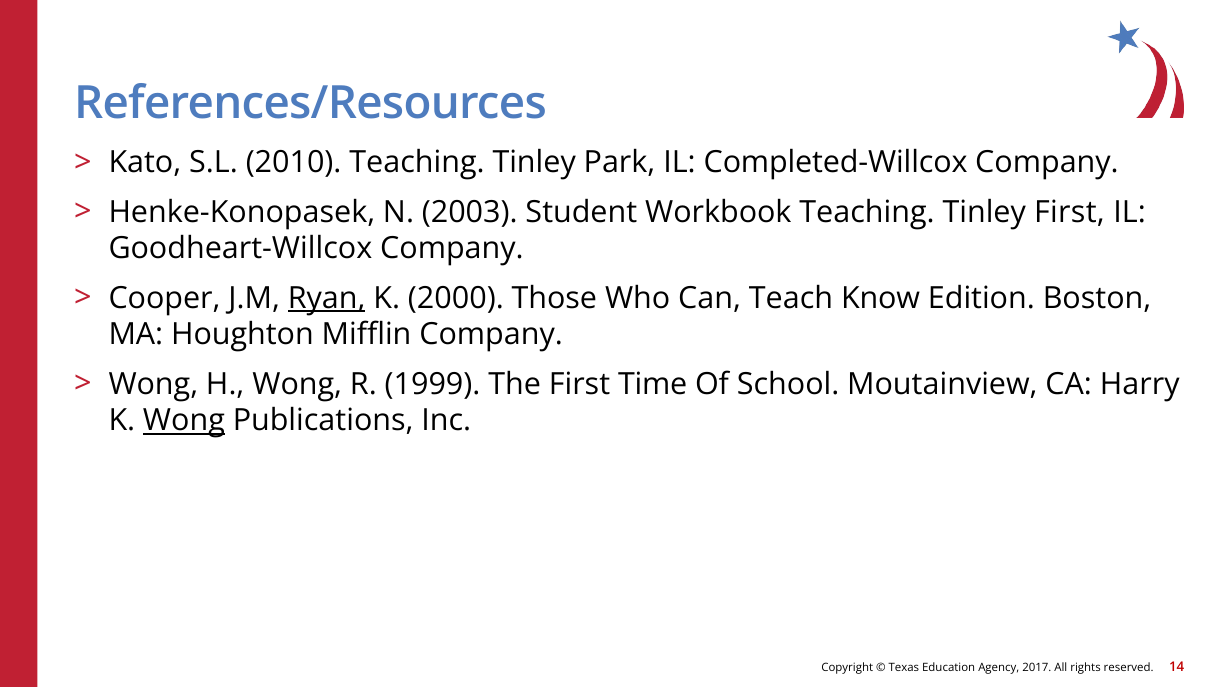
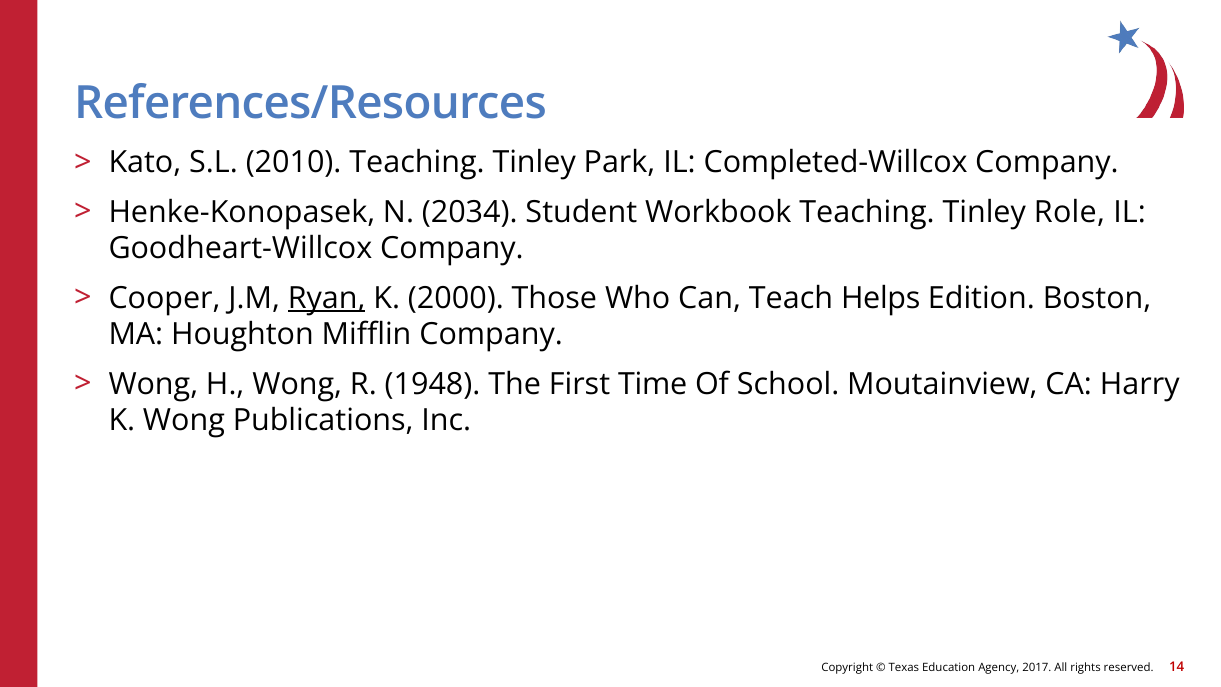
2003: 2003 -> 2034
Tinley First: First -> Role
Know: Know -> Helps
1999: 1999 -> 1948
Wong at (184, 421) underline: present -> none
